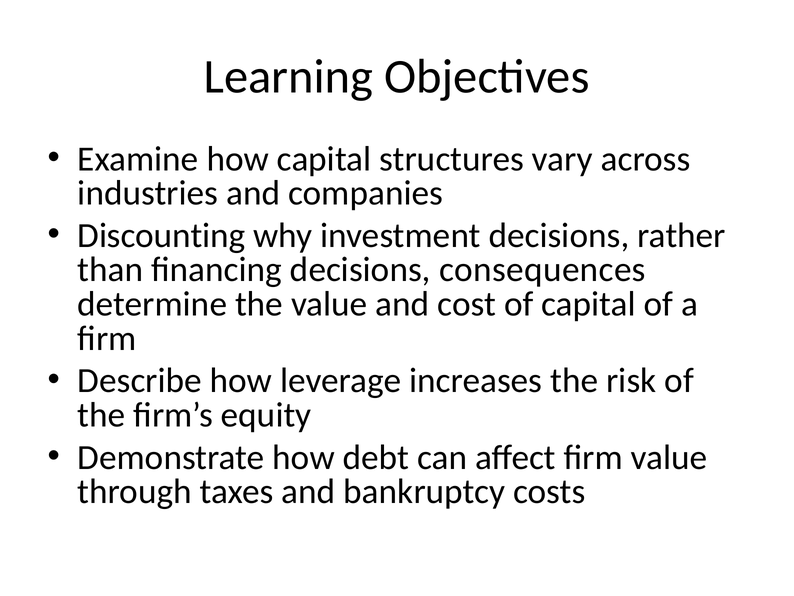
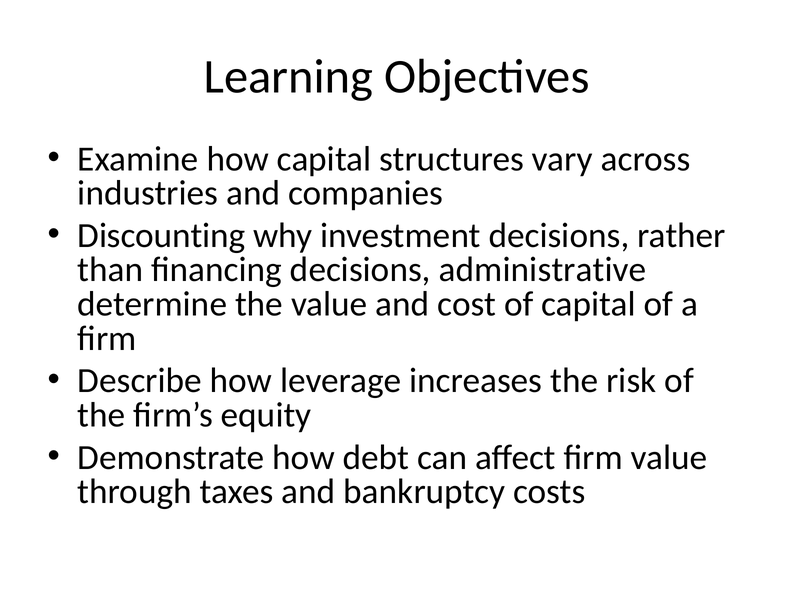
consequences: consequences -> administrative
